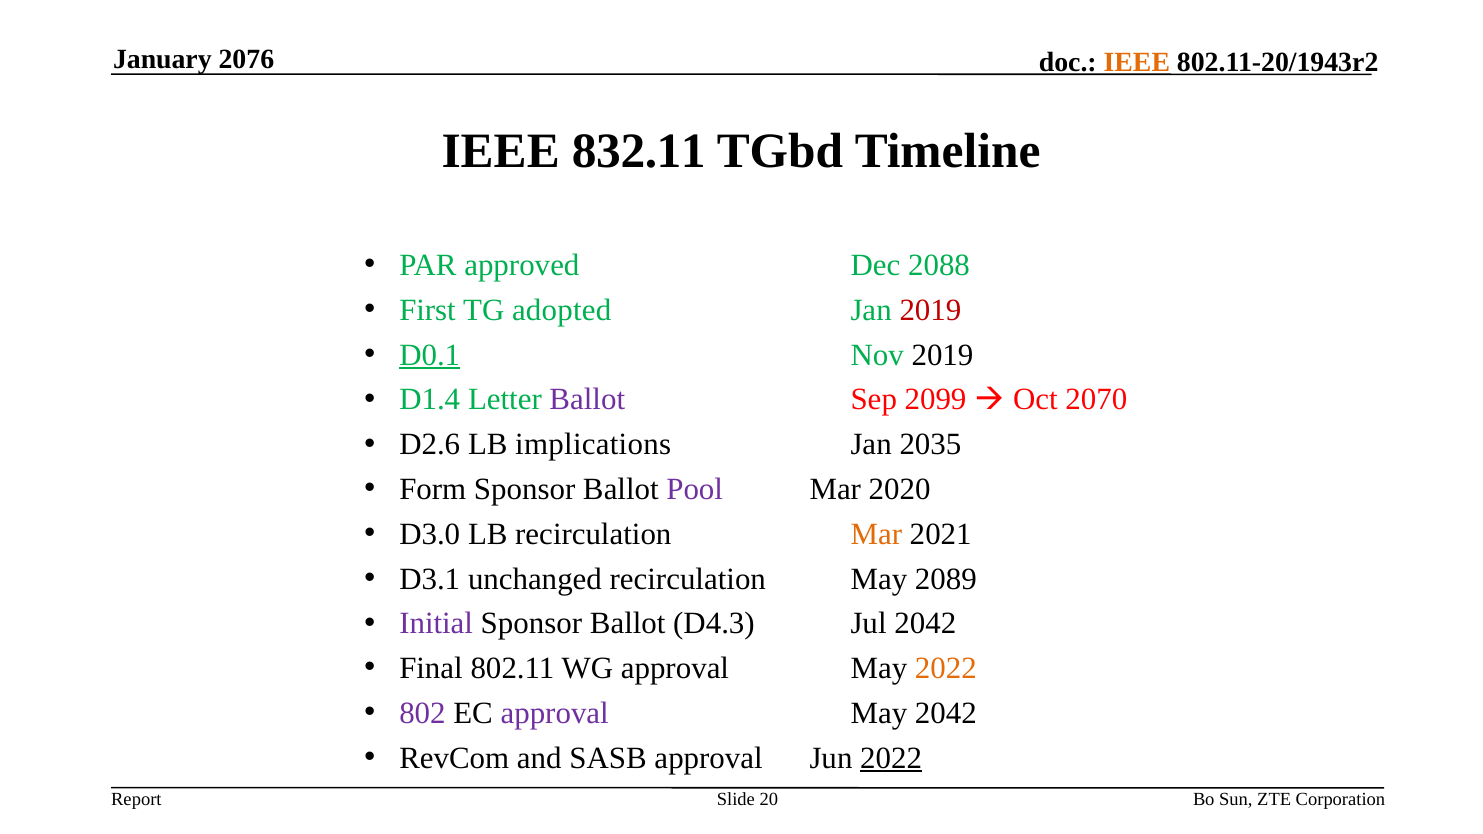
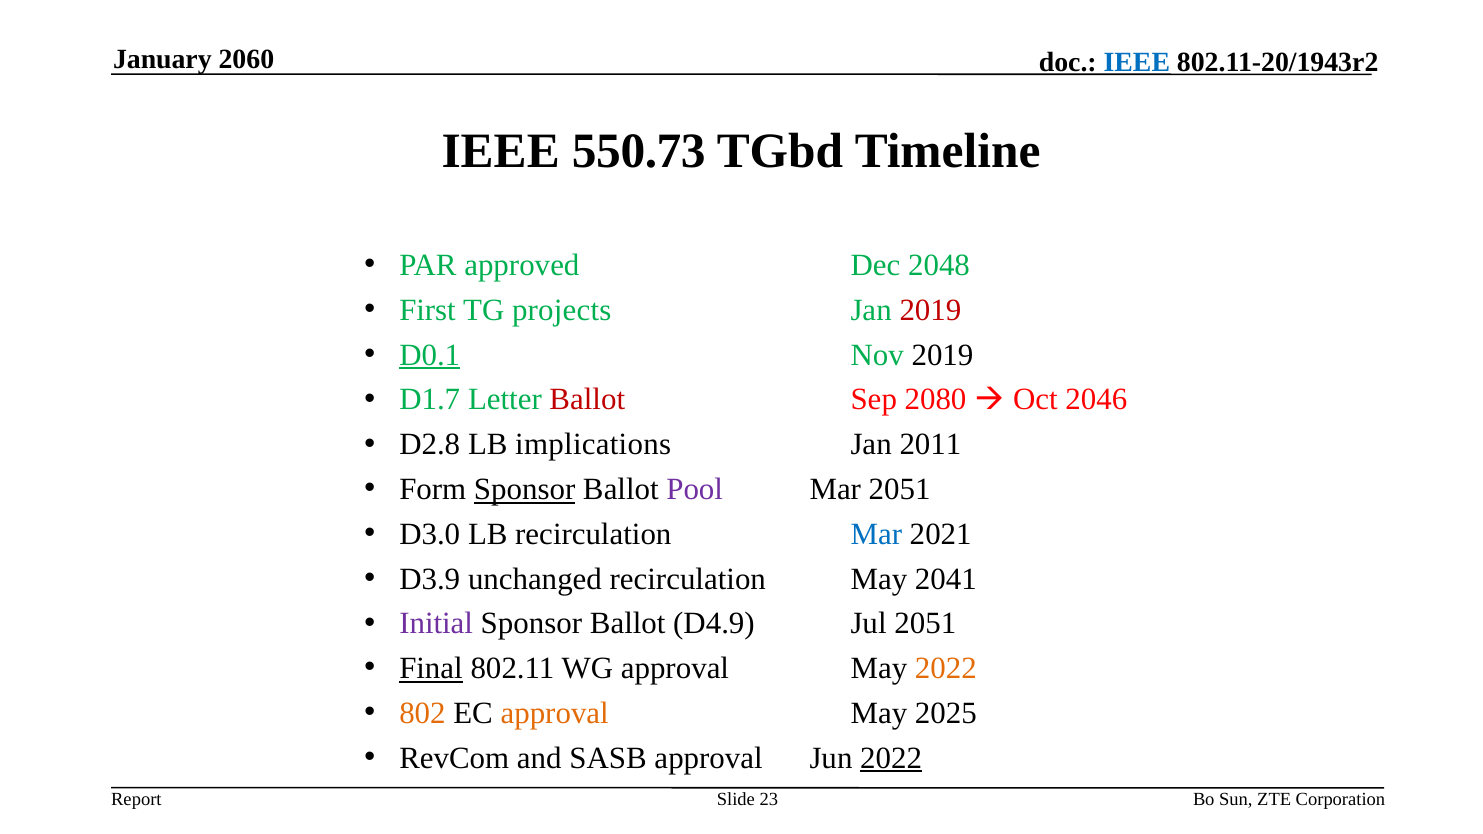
2076: 2076 -> 2060
IEEE at (1137, 62) colour: orange -> blue
832.11: 832.11 -> 550.73
2088: 2088 -> 2048
adopted: adopted -> projects
D1.4: D1.4 -> D1.7
Ballot at (587, 400) colour: purple -> red
2099: 2099 -> 2080
2070: 2070 -> 2046
D2.6: D2.6 -> D2.8
2035: 2035 -> 2011
Sponsor at (525, 489) underline: none -> present
Mar 2020: 2020 -> 2051
Mar at (876, 534) colour: orange -> blue
D3.1: D3.1 -> D3.9
2089: 2089 -> 2041
D4.3: D4.3 -> D4.9
Jul 2042: 2042 -> 2051
Final underline: none -> present
802 colour: purple -> orange
approval at (555, 713) colour: purple -> orange
May 2042: 2042 -> 2025
20: 20 -> 23
